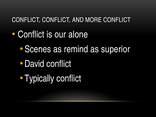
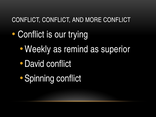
alone: alone -> trying
Scenes: Scenes -> Weekly
Typically: Typically -> Spinning
